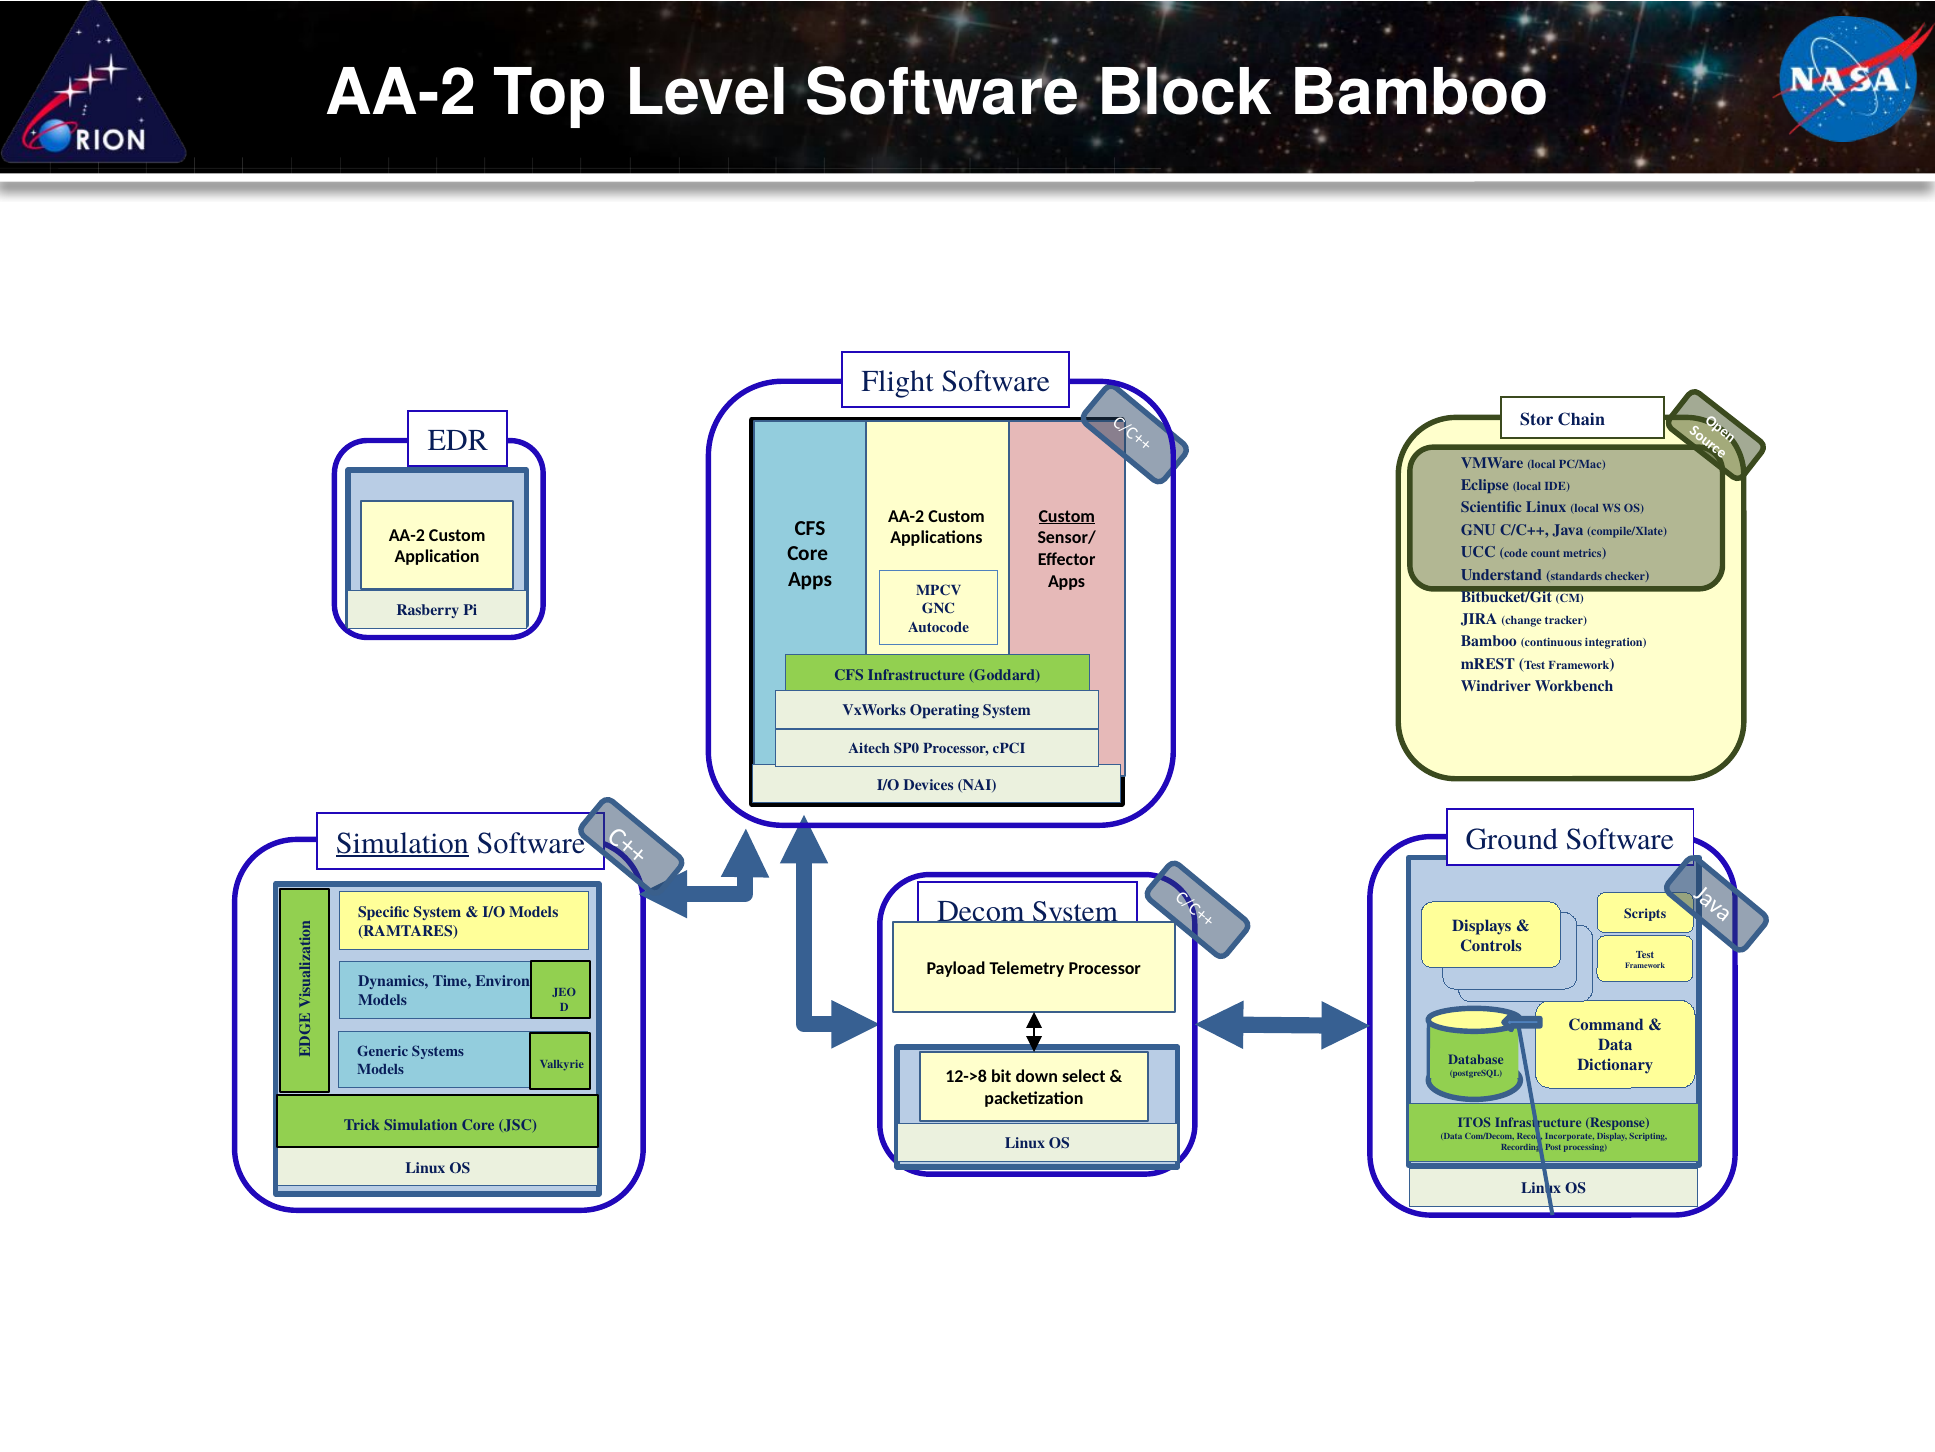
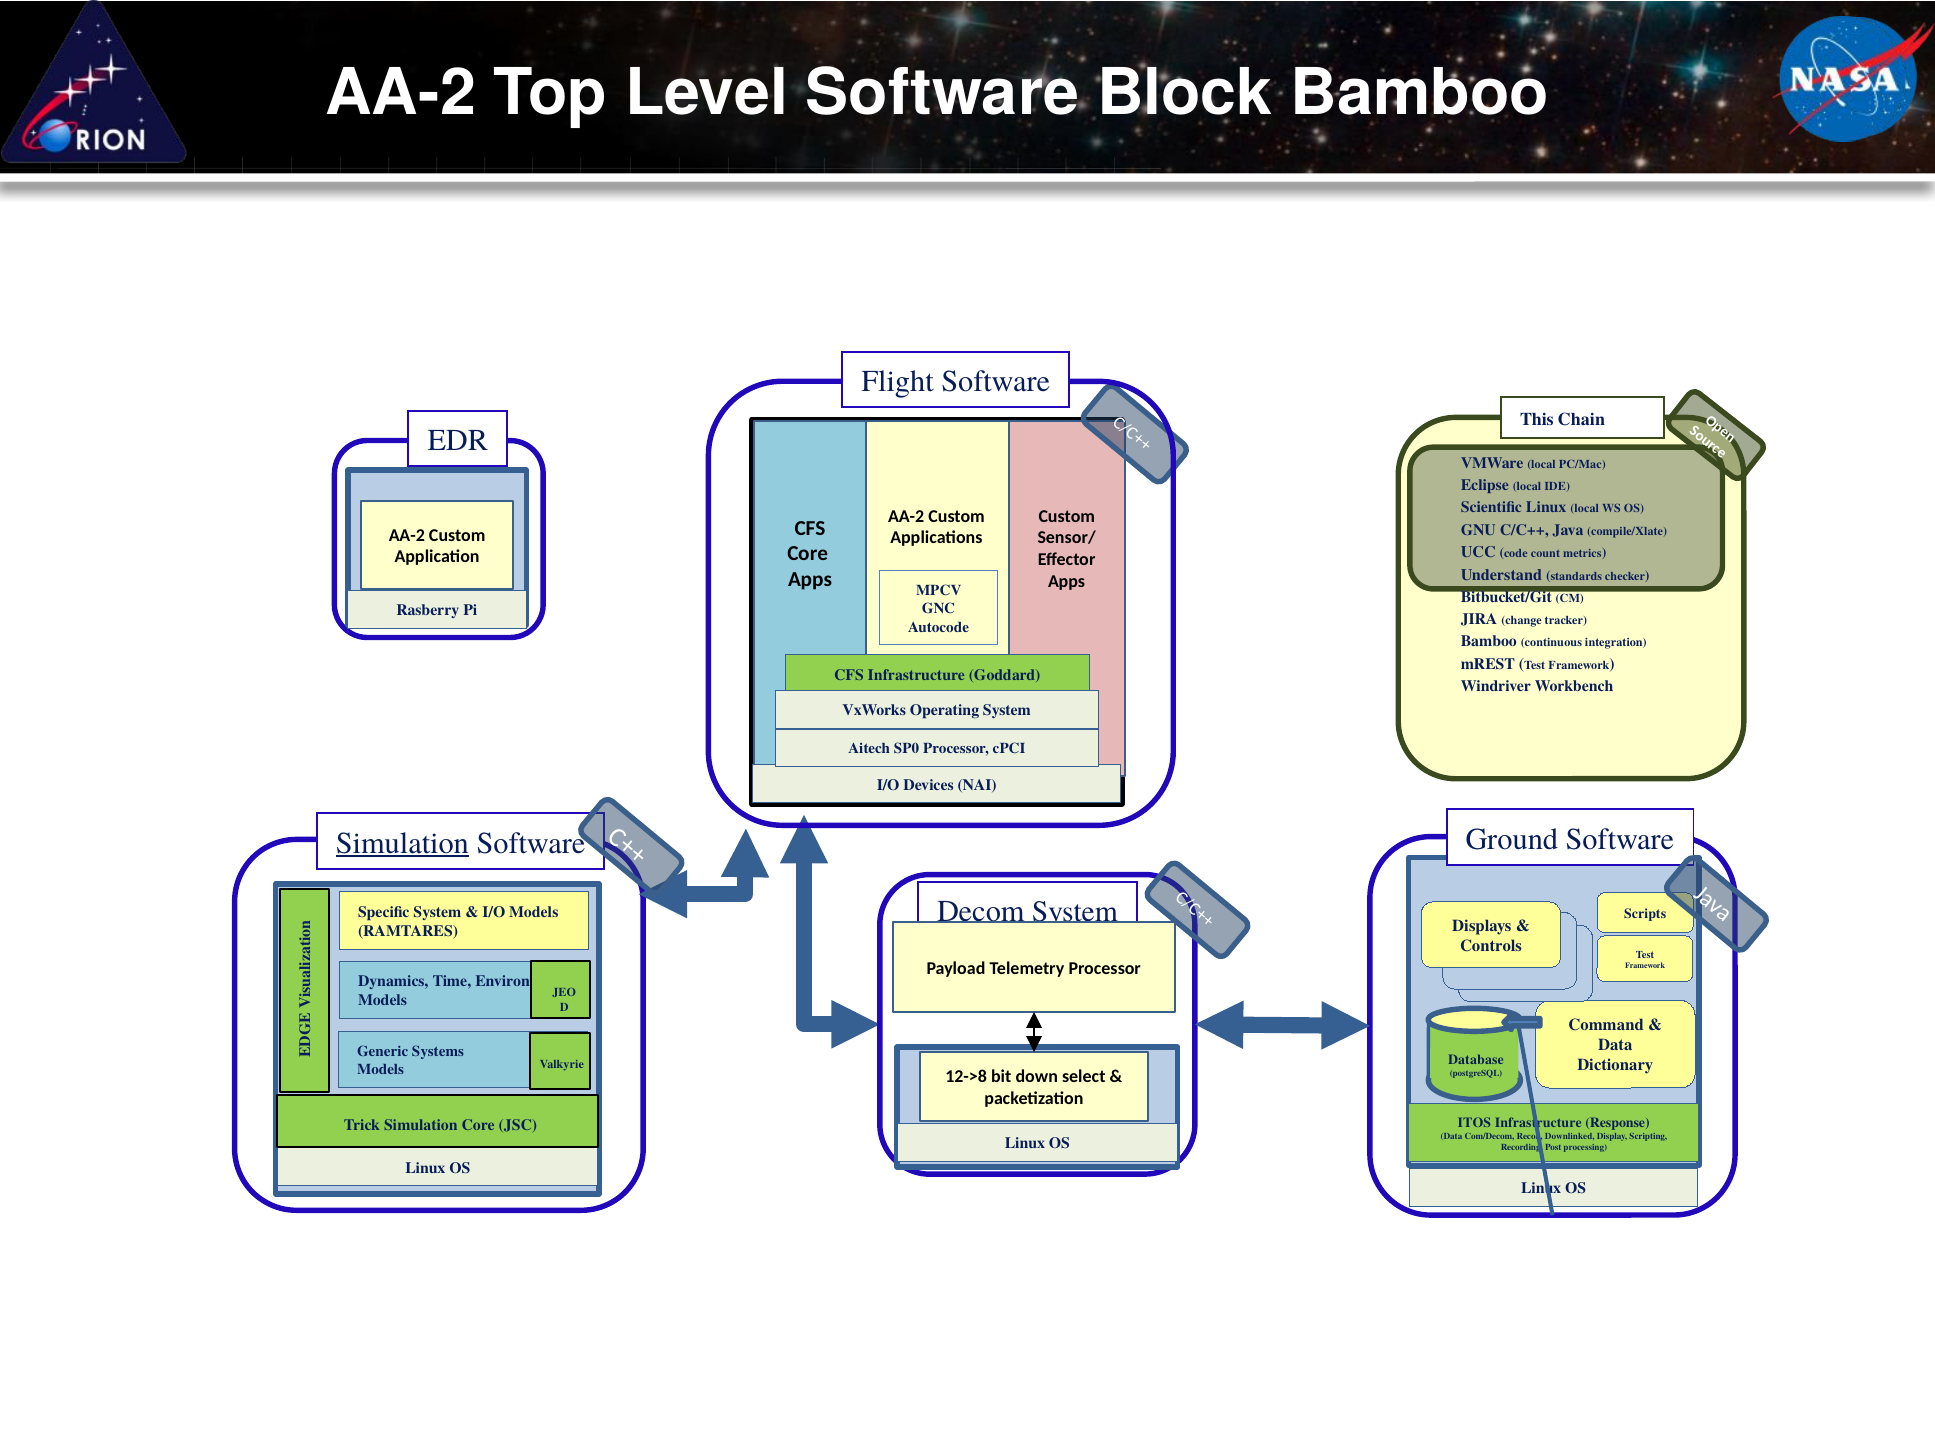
Stor: Stor -> This
Custom at (1067, 516) underline: present -> none
Incorporate: Incorporate -> Downlinked
